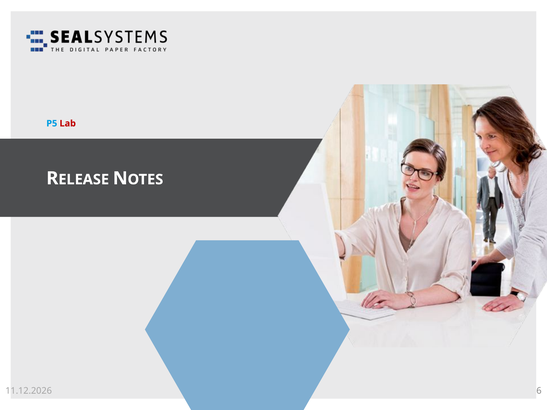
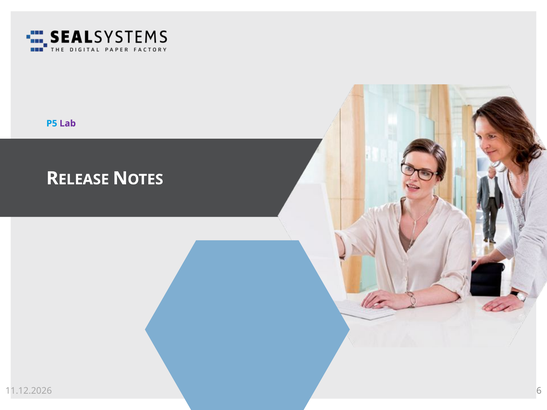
Lab colour: red -> purple
